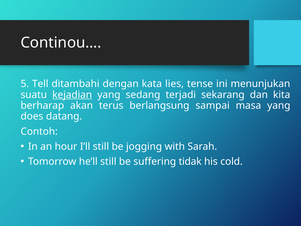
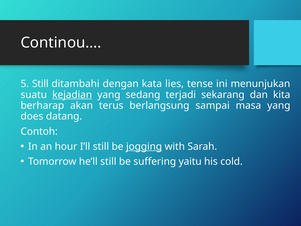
5 Tell: Tell -> Still
jogging underline: none -> present
tidak: tidak -> yaitu
